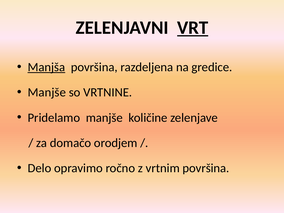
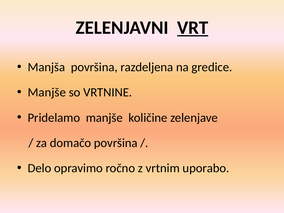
Manjša underline: present -> none
domačo orodjem: orodjem -> površina
vrtnim površina: površina -> uporabo
